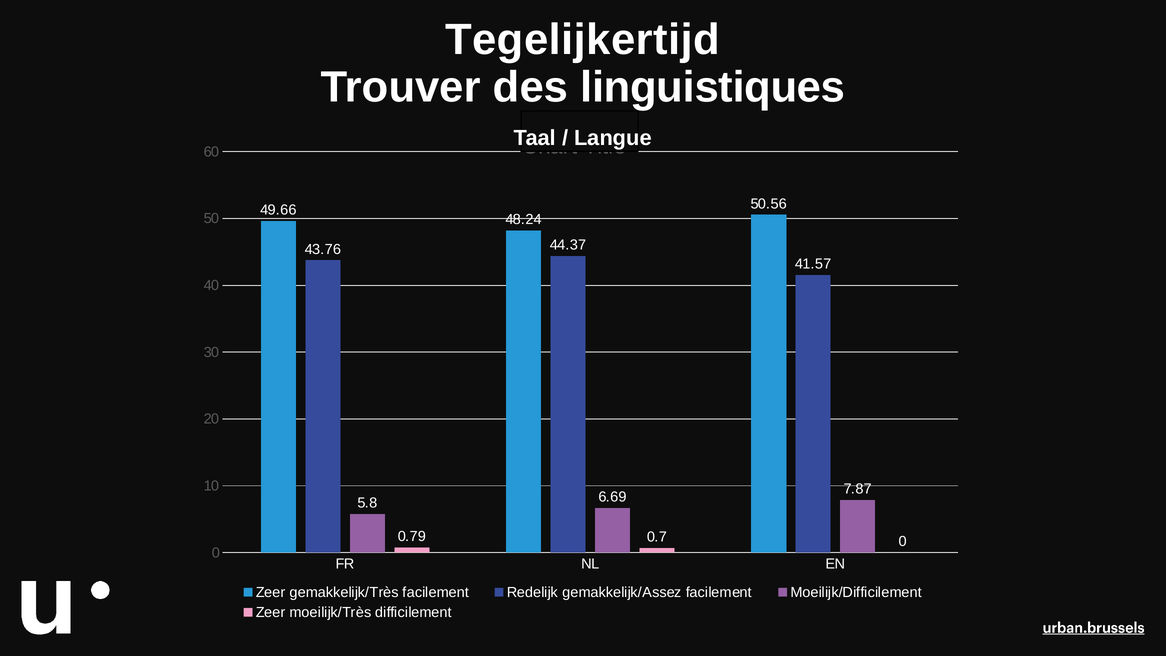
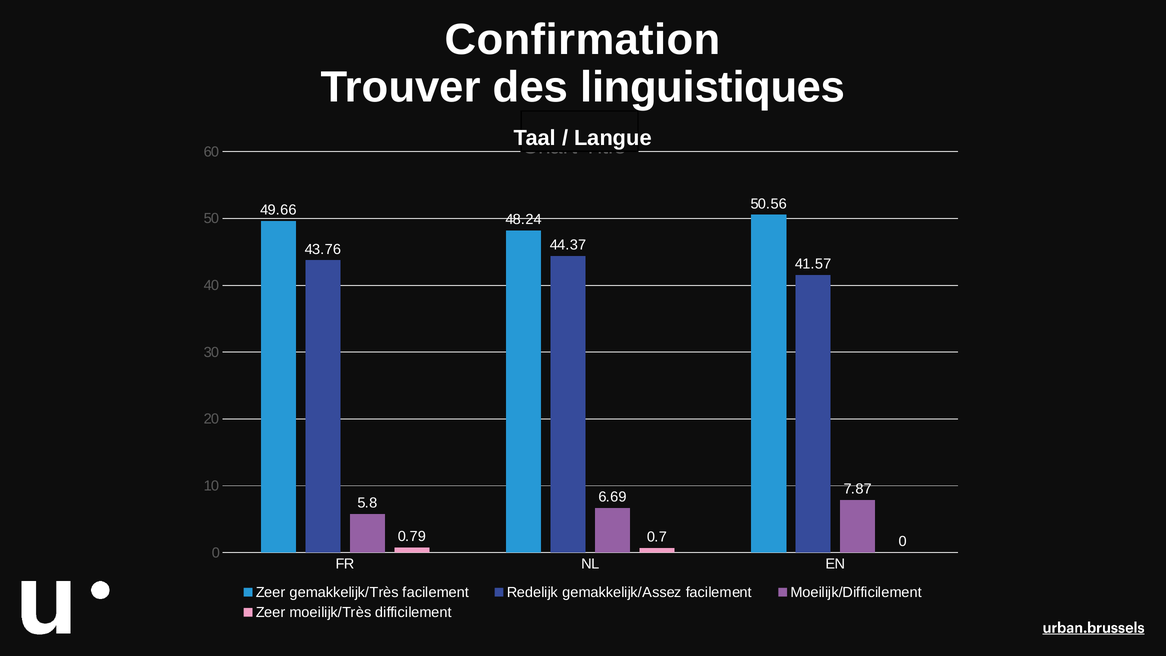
Tegelijkertijd: Tegelijkertijd -> Confirmation
